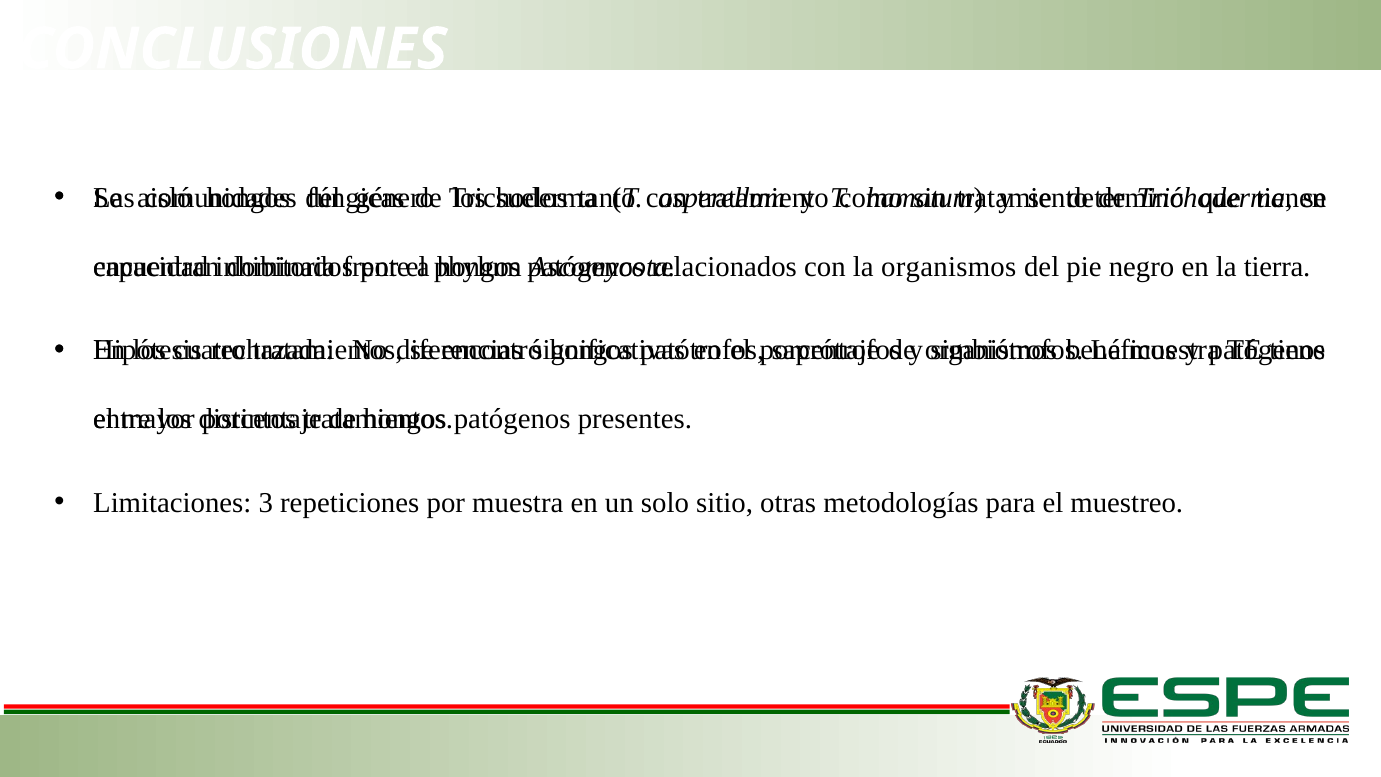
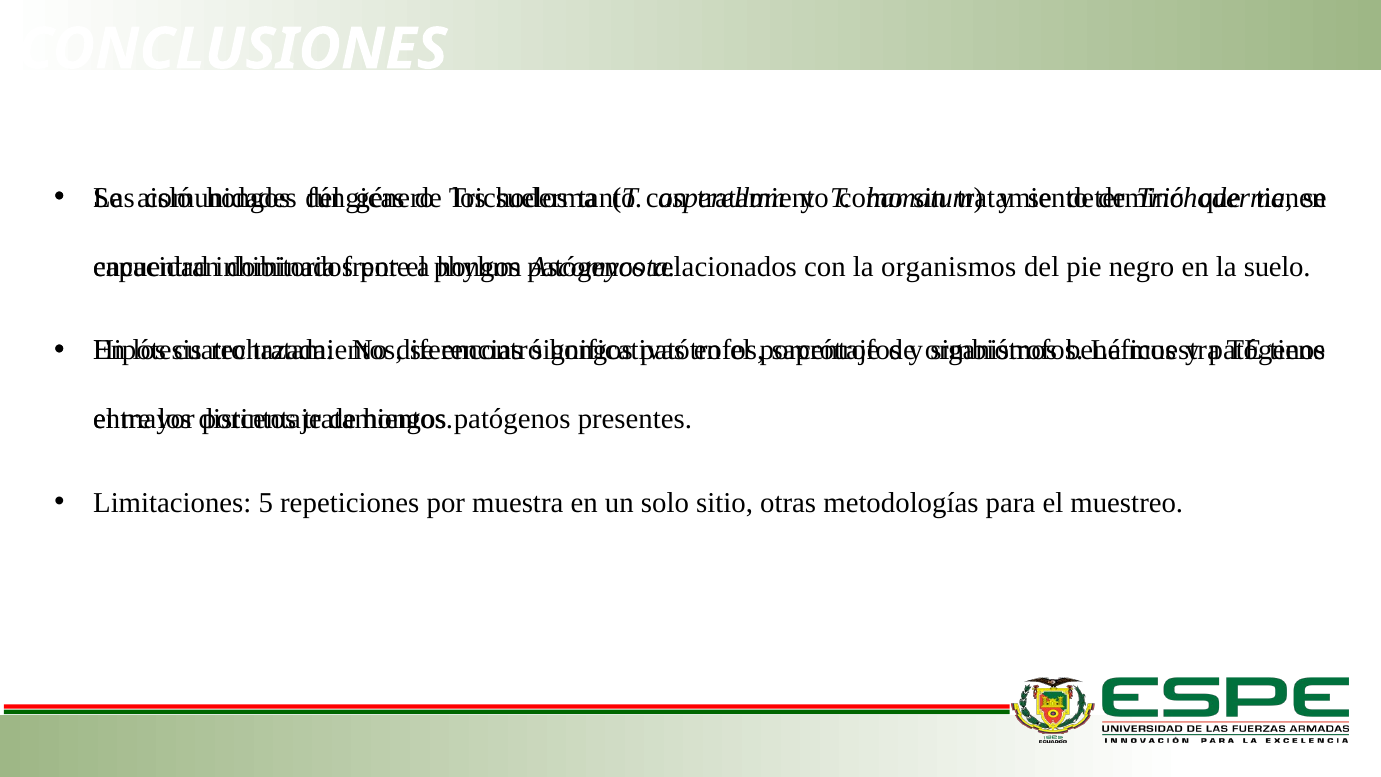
tierra: tierra -> suelo
3: 3 -> 5
